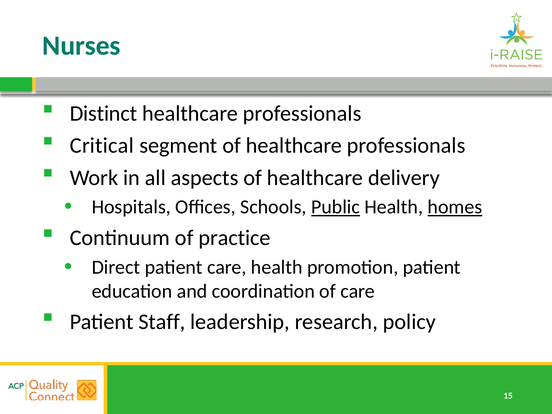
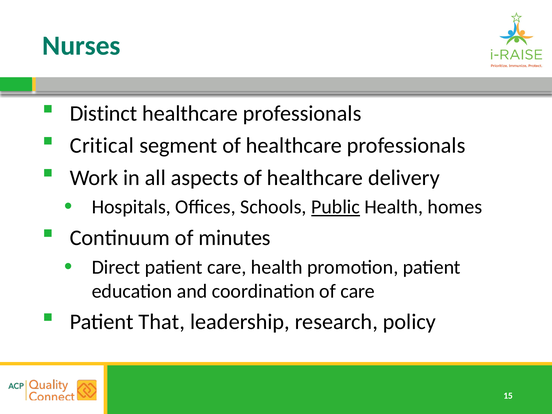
homes underline: present -> none
practice: practice -> minutes
Staff: Staff -> That
